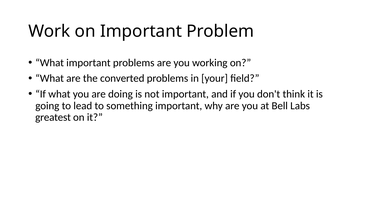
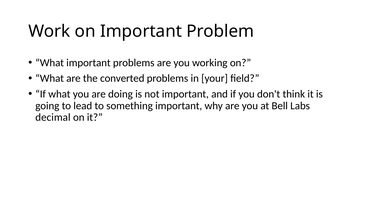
greatest: greatest -> decimal
